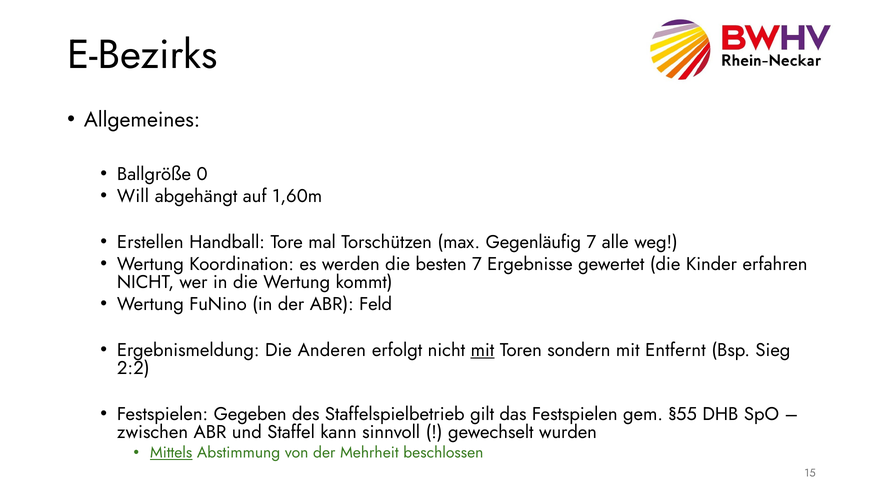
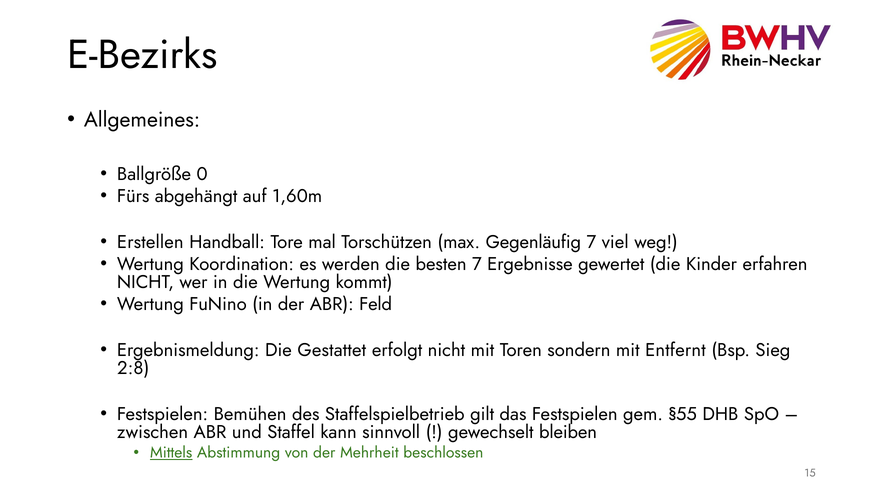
Will: Will -> Fürs
alle: alle -> viel
Anderen: Anderen -> Gestattet
mit at (482, 350) underline: present -> none
2:2: 2:2 -> 2:8
Gegeben: Gegeben -> Bemühen
wurden: wurden -> bleiben
